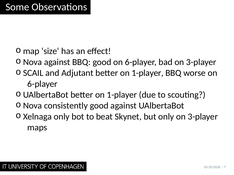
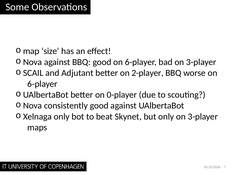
Adjutant better on 1-player: 1-player -> 2-player
UAlbertaBot better on 1-player: 1-player -> 0-player
